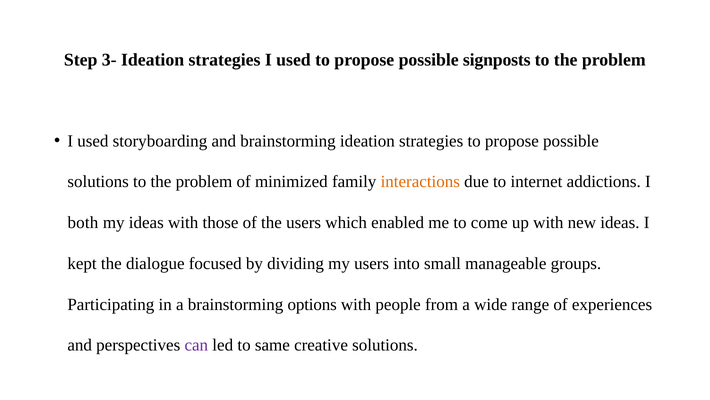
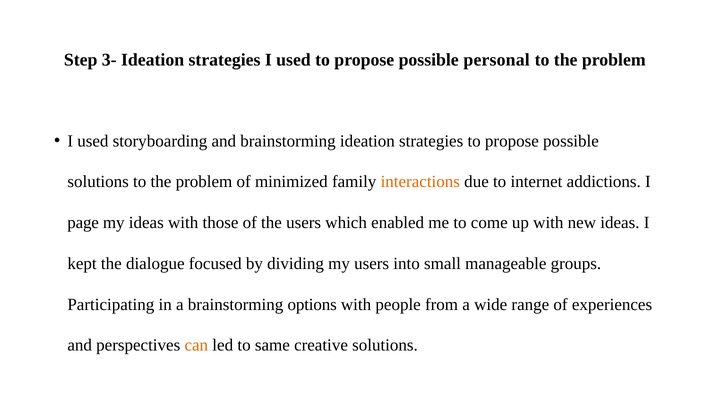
signposts: signposts -> personal
both: both -> page
can colour: purple -> orange
